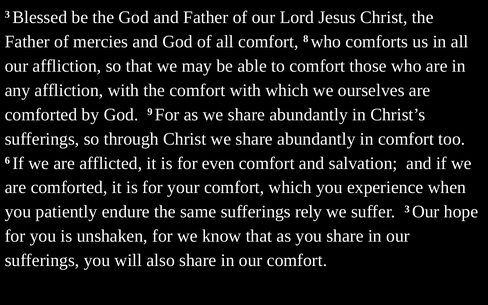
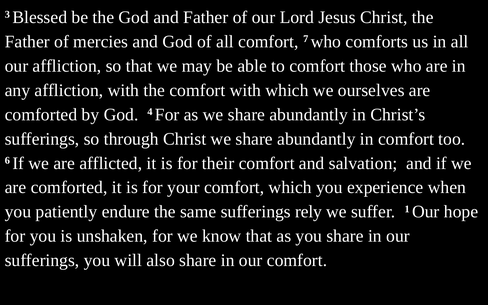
8: 8 -> 7
9: 9 -> 4
even: even -> their
suffer 3: 3 -> 1
